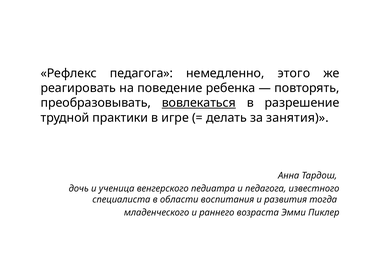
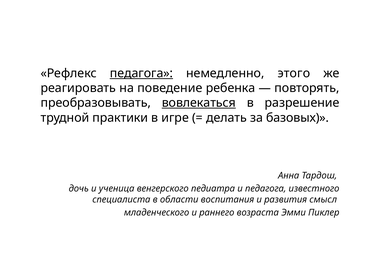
педагога at (141, 73) underline: none -> present
занятия: занятия -> базовых
тогда: тогда -> смысл
